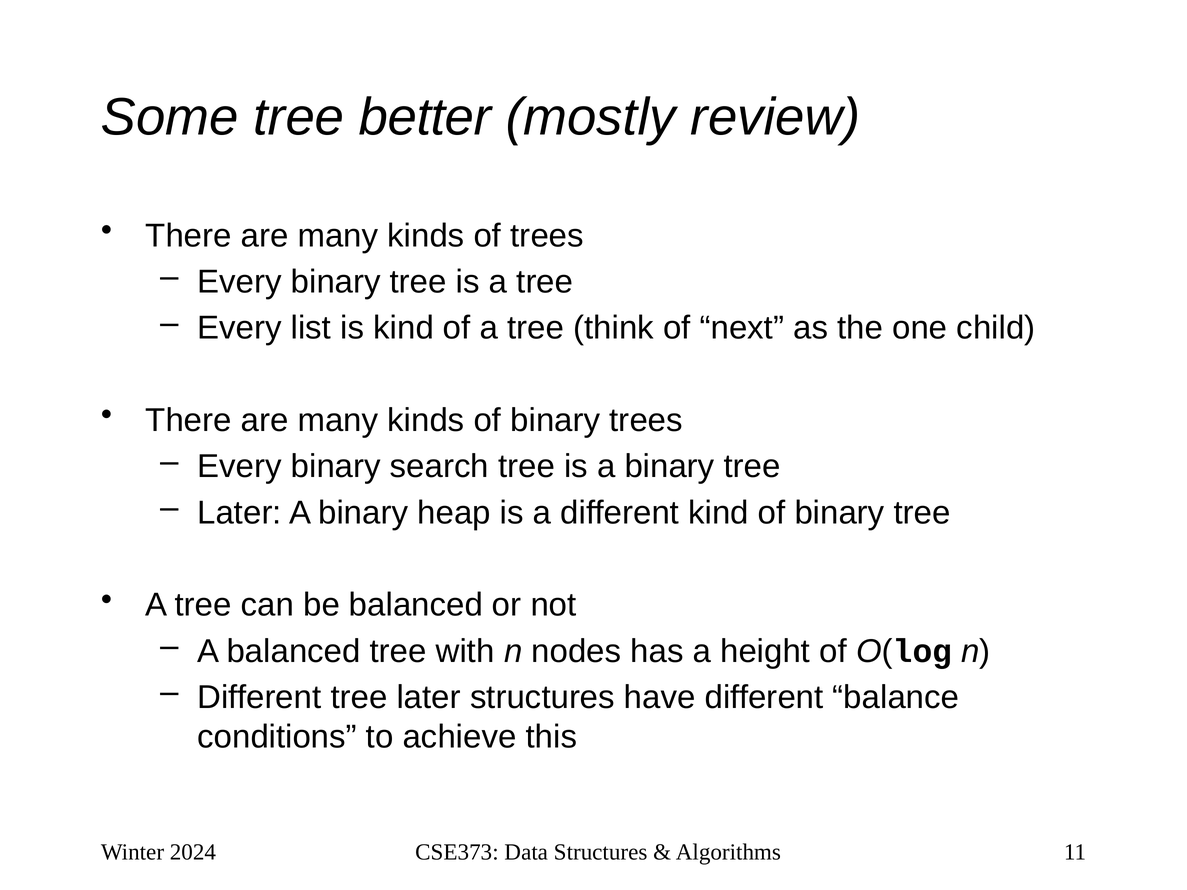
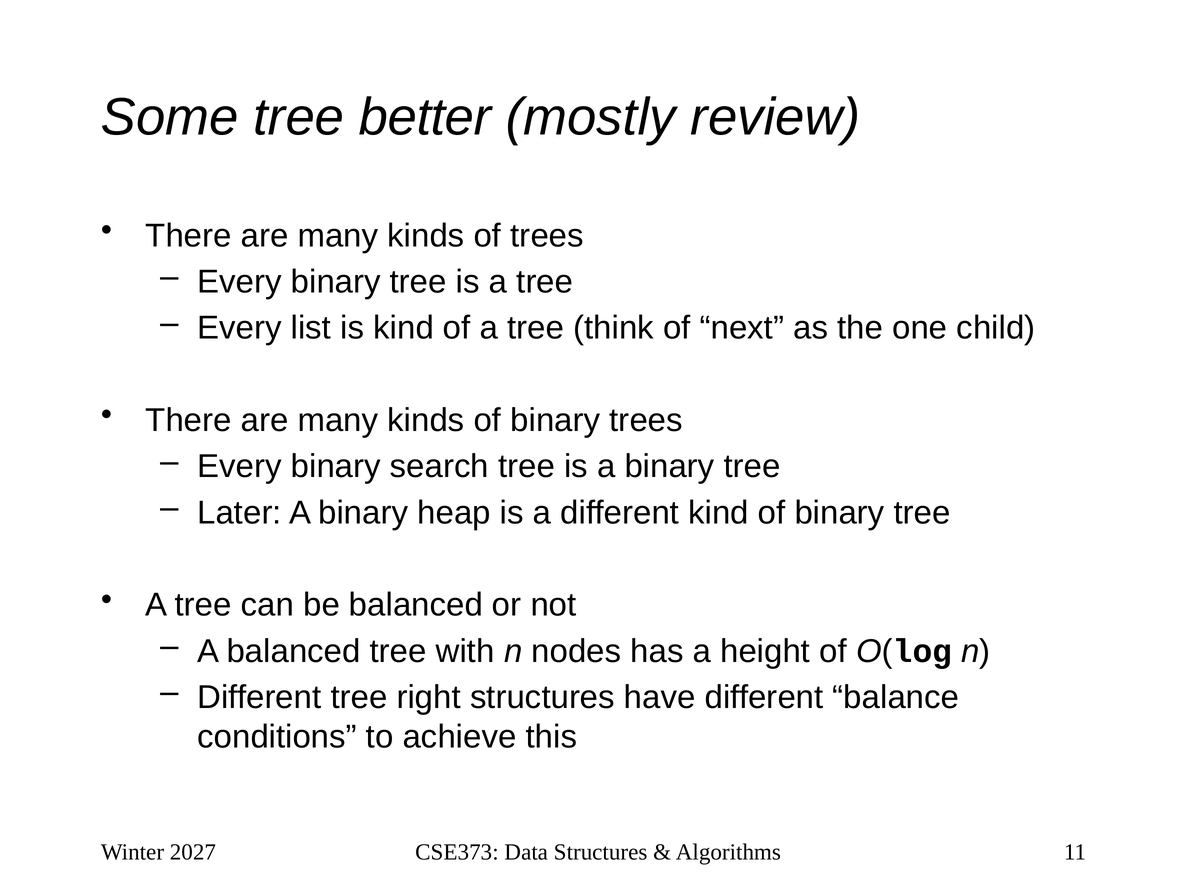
tree later: later -> right
2024: 2024 -> 2027
